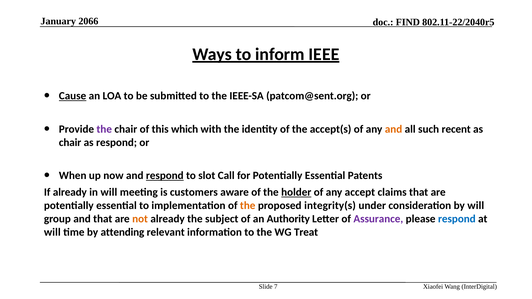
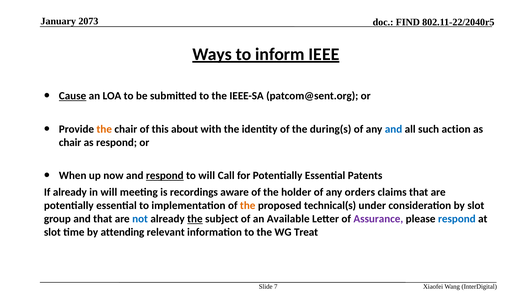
2066: 2066 -> 2073
the at (104, 129) colour: purple -> orange
which: which -> about
accept(s: accept(s -> during(s
and at (394, 129) colour: orange -> blue
recent: recent -> action
to slot: slot -> will
customers: customers -> recordings
holder underline: present -> none
accept: accept -> orders
integrity(s: integrity(s -> technical(s
by will: will -> slot
not colour: orange -> blue
the at (195, 219) underline: none -> present
Authority: Authority -> Available
will at (52, 232): will -> slot
